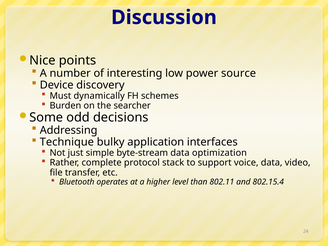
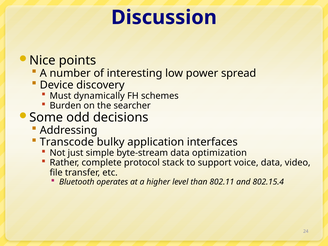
source: source -> spread
Technique: Technique -> Transcode
